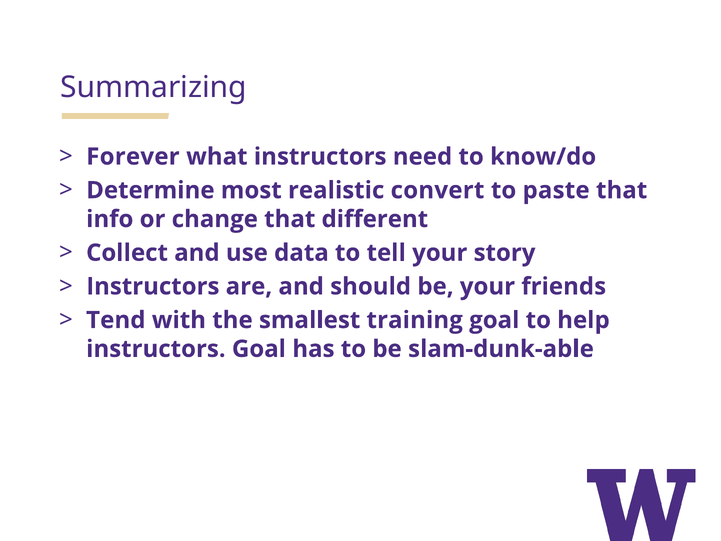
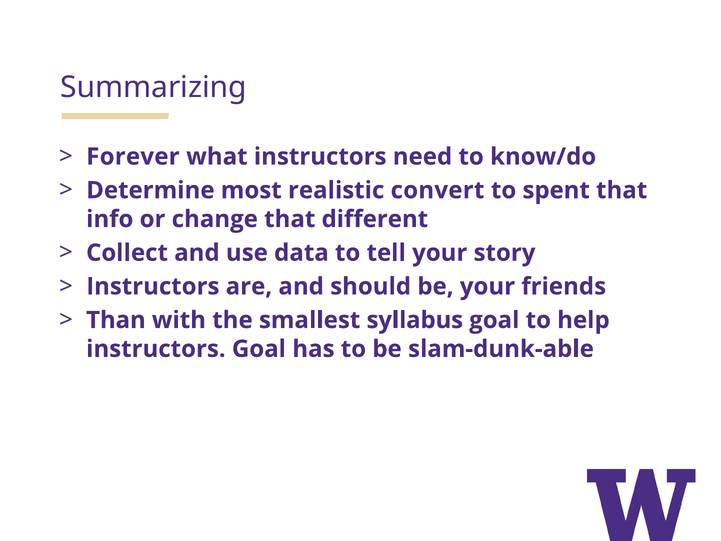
paste: paste -> spent
Tend: Tend -> Than
training: training -> syllabus
